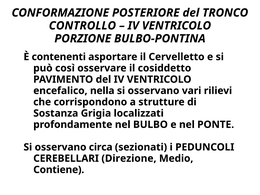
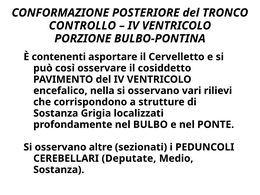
circa: circa -> altre
Direzione: Direzione -> Deputate
Contiene at (59, 170): Contiene -> Sostanza
